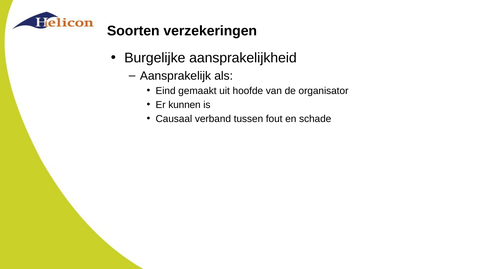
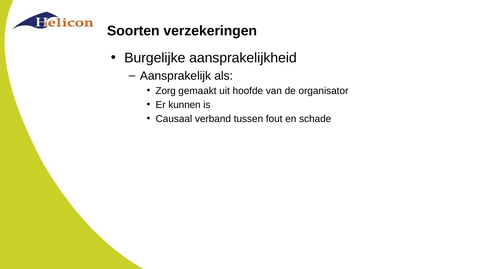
Eind: Eind -> Zorg
